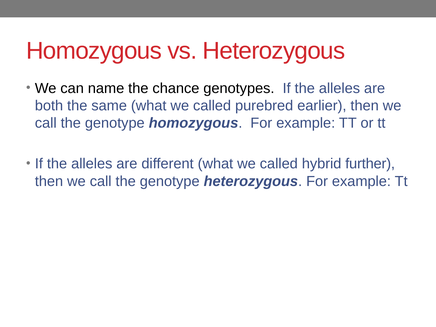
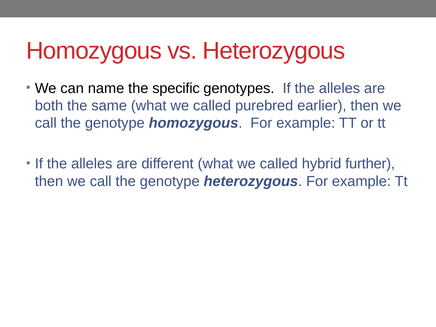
chance: chance -> specific
